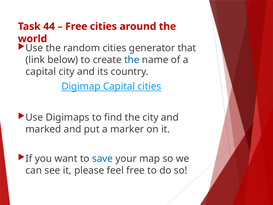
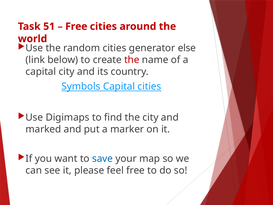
44: 44 -> 51
that: that -> else
the at (132, 60) colour: blue -> red
Digimap: Digimap -> Symbols
